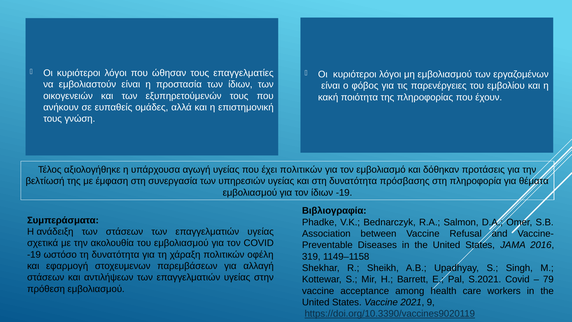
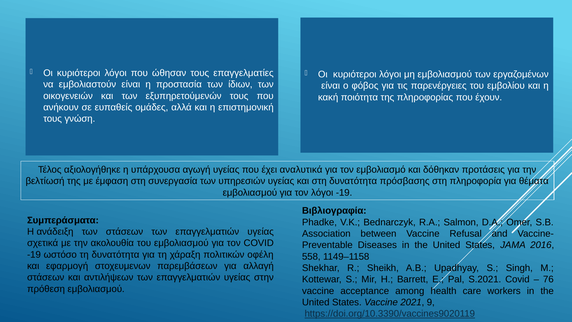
έχει πολιτικών: πολιτικών -> αναλυτικά
τον ίδιων: ίδιων -> λόγοι
319: 319 -> 558
79: 79 -> 76
